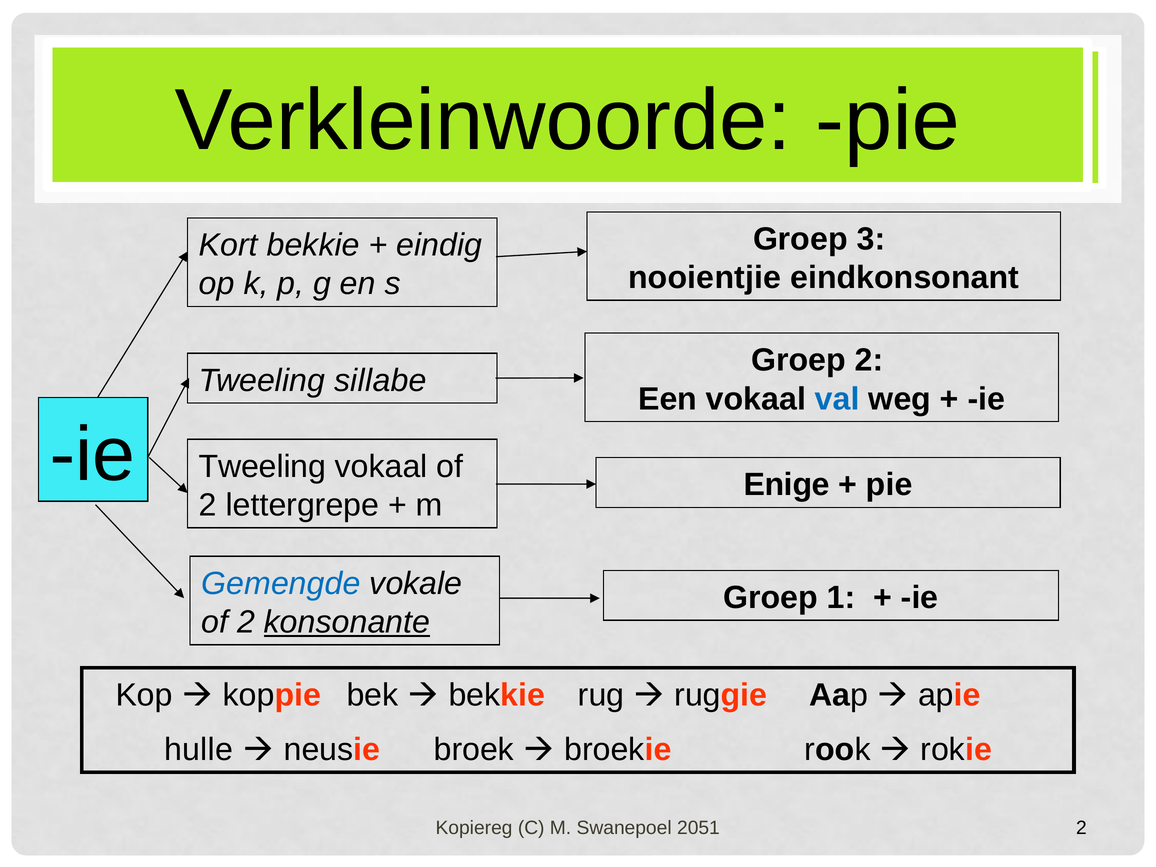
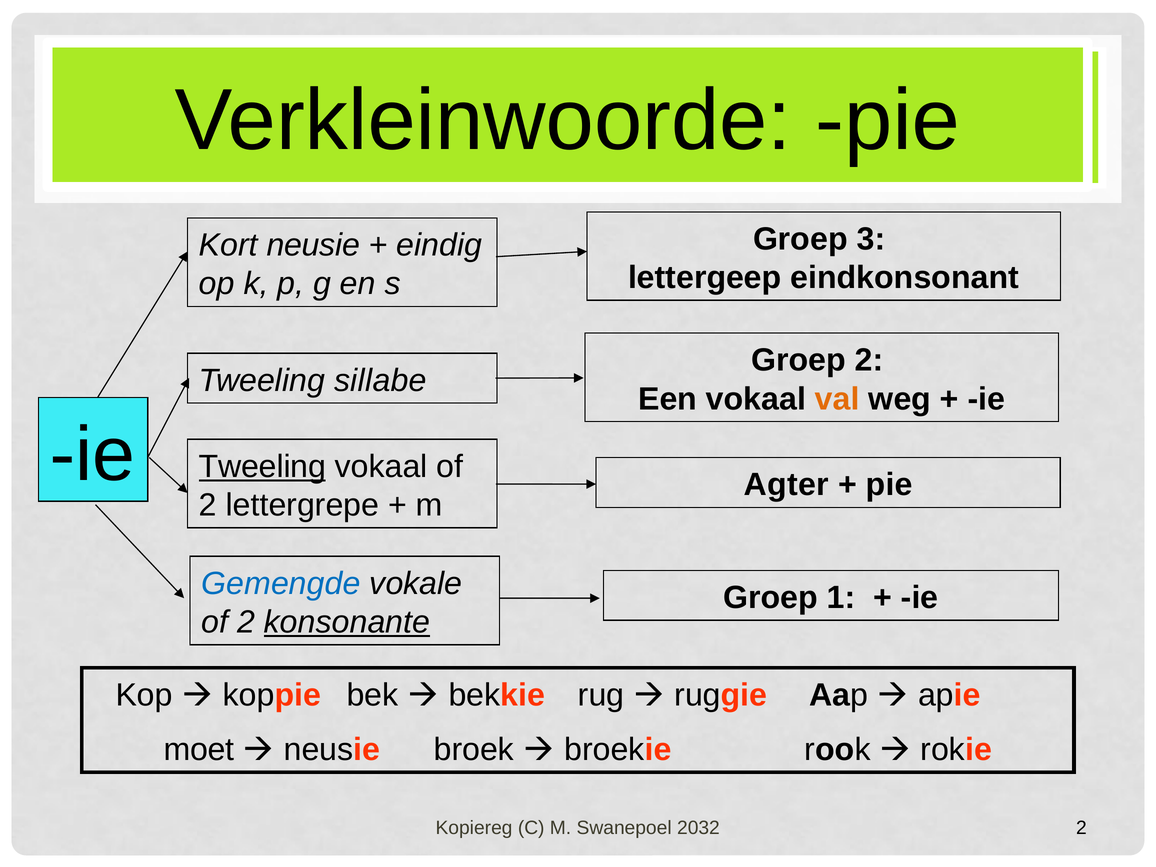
Kort bekkie: bekkie -> neusie
nooientjie: nooientjie -> lettergeep
val colour: blue -> orange
Tweeling at (262, 466) underline: none -> present
Enige: Enige -> Agter
hulle: hulle -> moet
2051: 2051 -> 2032
